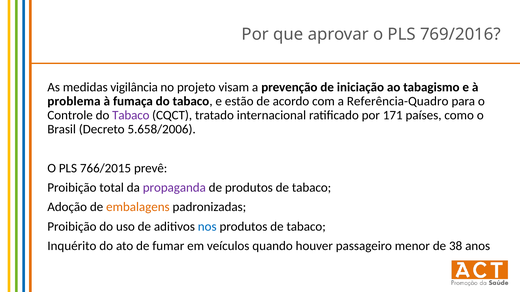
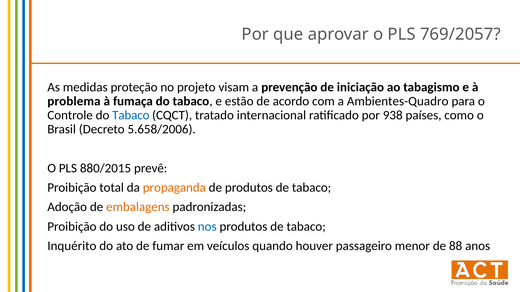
769/2016: 769/2016 -> 769/2057
vigilância: vigilância -> proteção
Referência-Quadro: Referência-Quadro -> Ambientes-Quadro
Tabaco at (131, 116) colour: purple -> blue
171: 171 -> 938
766/2015: 766/2015 -> 880/2015
propaganda colour: purple -> orange
38: 38 -> 88
